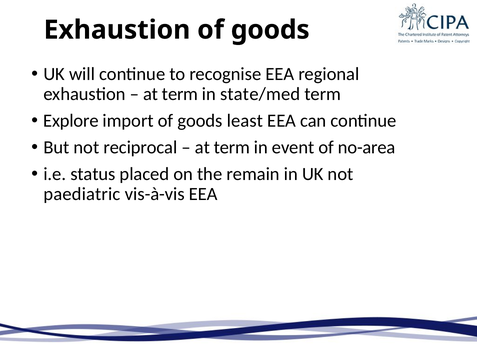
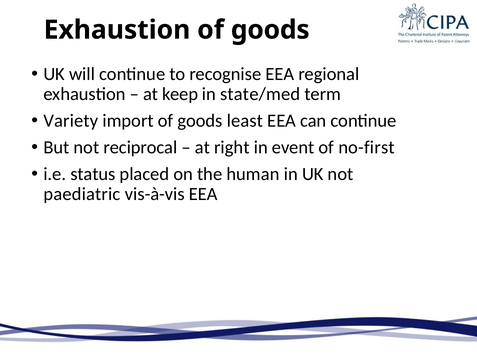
term at (180, 94): term -> keep
Explore: Explore -> Variety
term at (232, 147): term -> right
no-area: no-area -> no-first
remain: remain -> human
